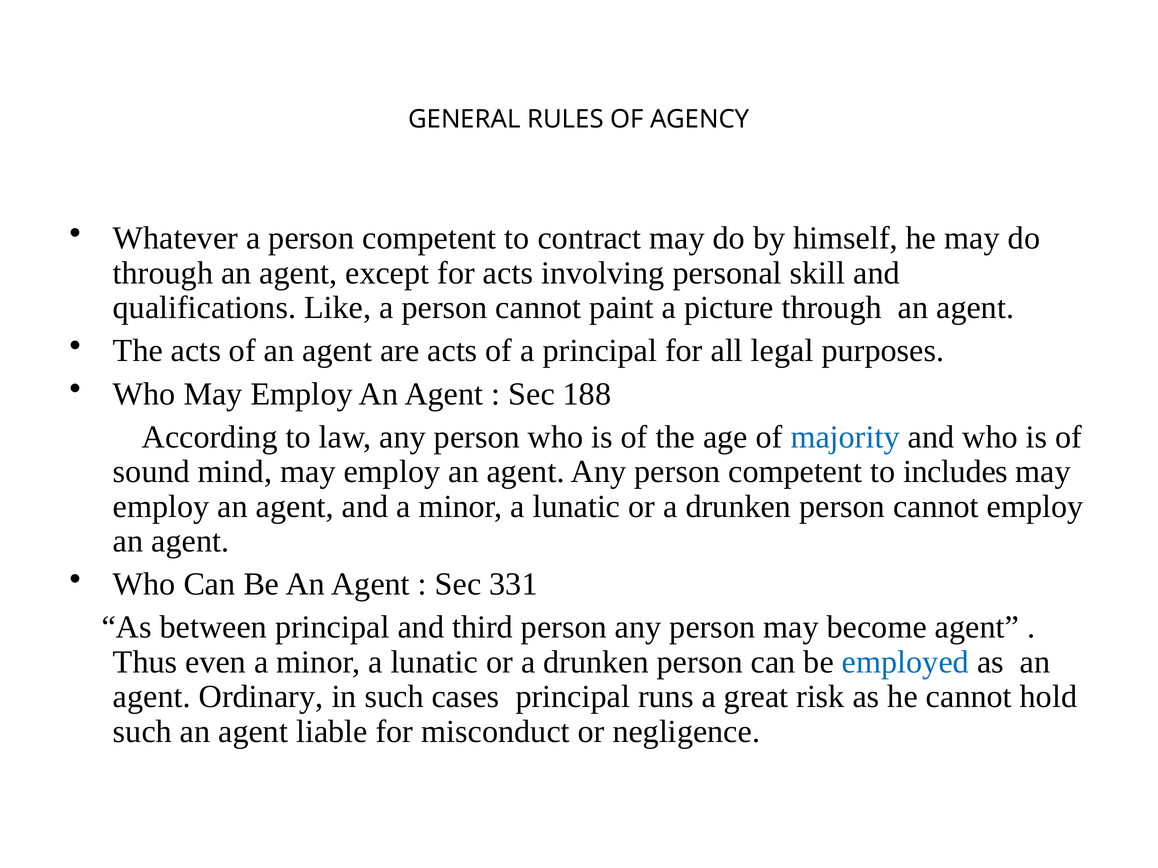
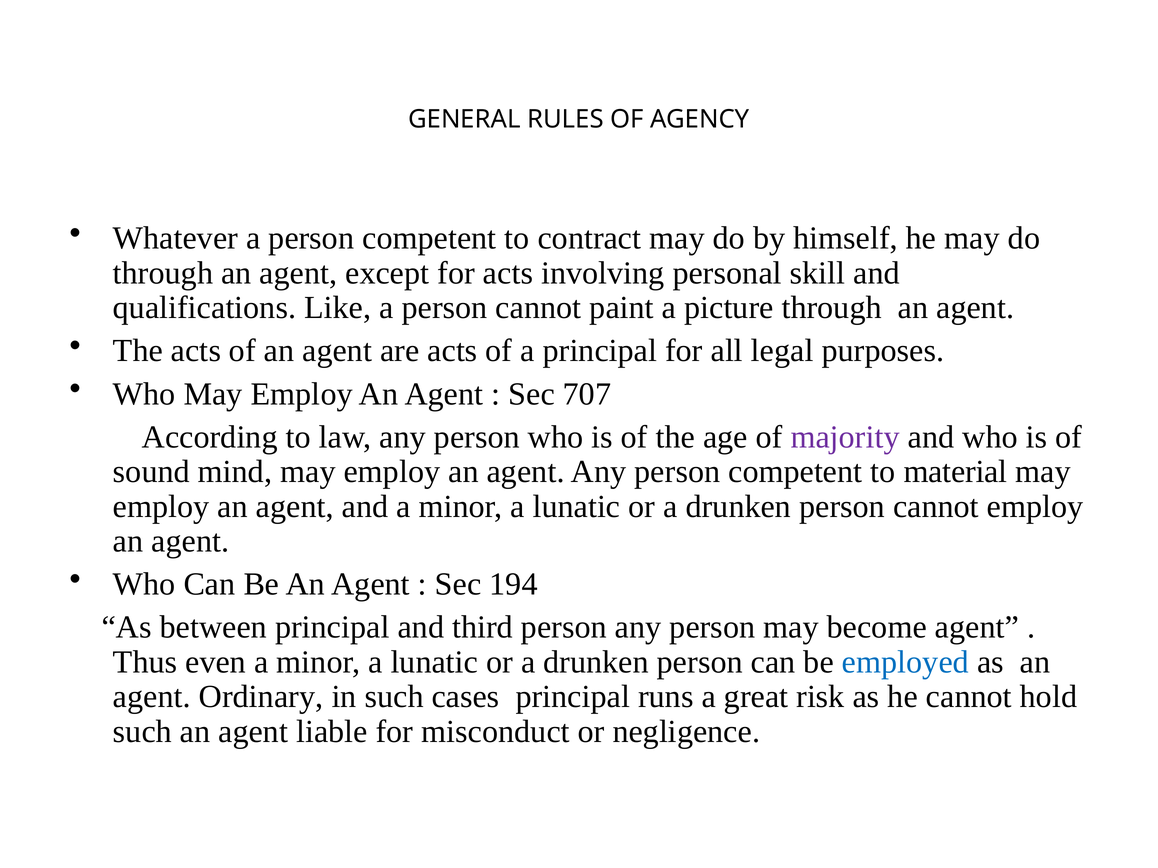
188: 188 -> 707
majority colour: blue -> purple
includes: includes -> material
331: 331 -> 194
